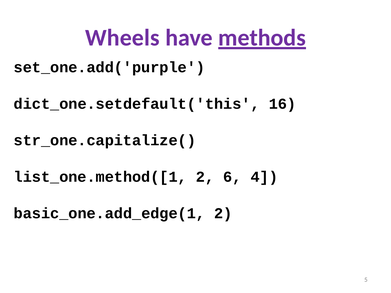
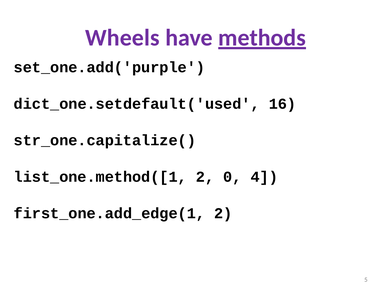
dict_one.setdefault('this: dict_one.setdefault('this -> dict_one.setdefault('used
6: 6 -> 0
basic_one.add_edge(1: basic_one.add_edge(1 -> first_one.add_edge(1
